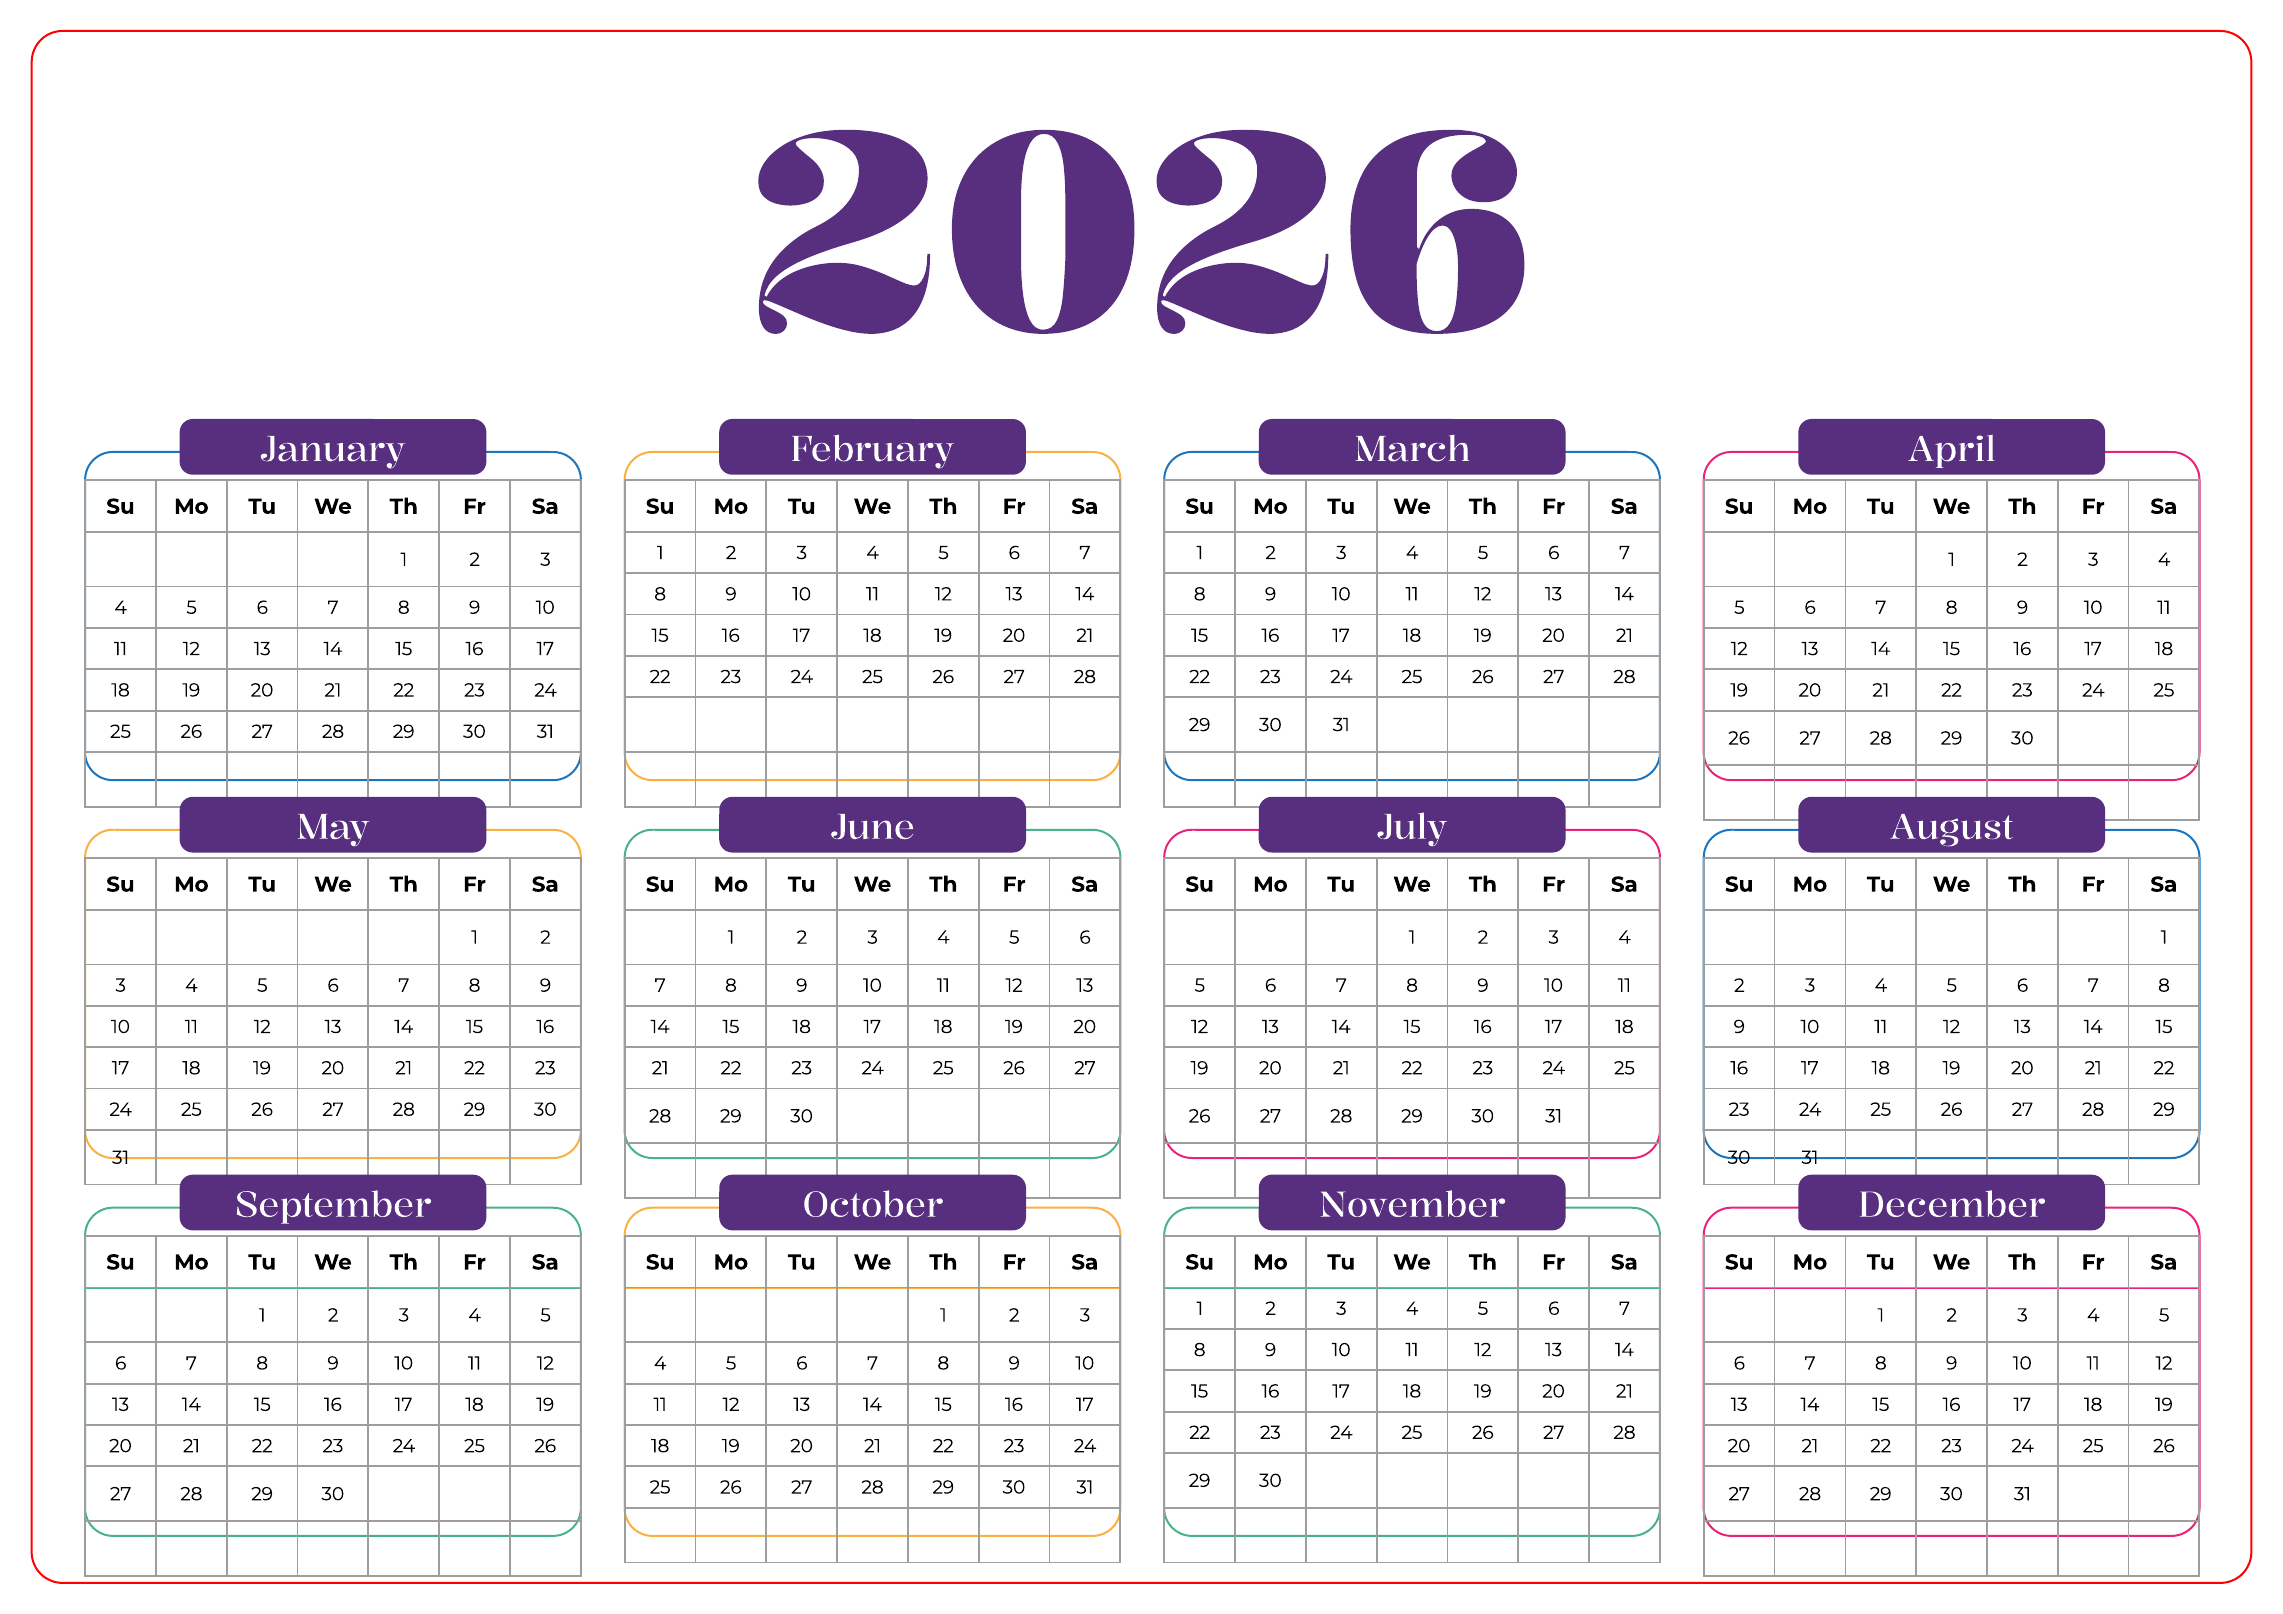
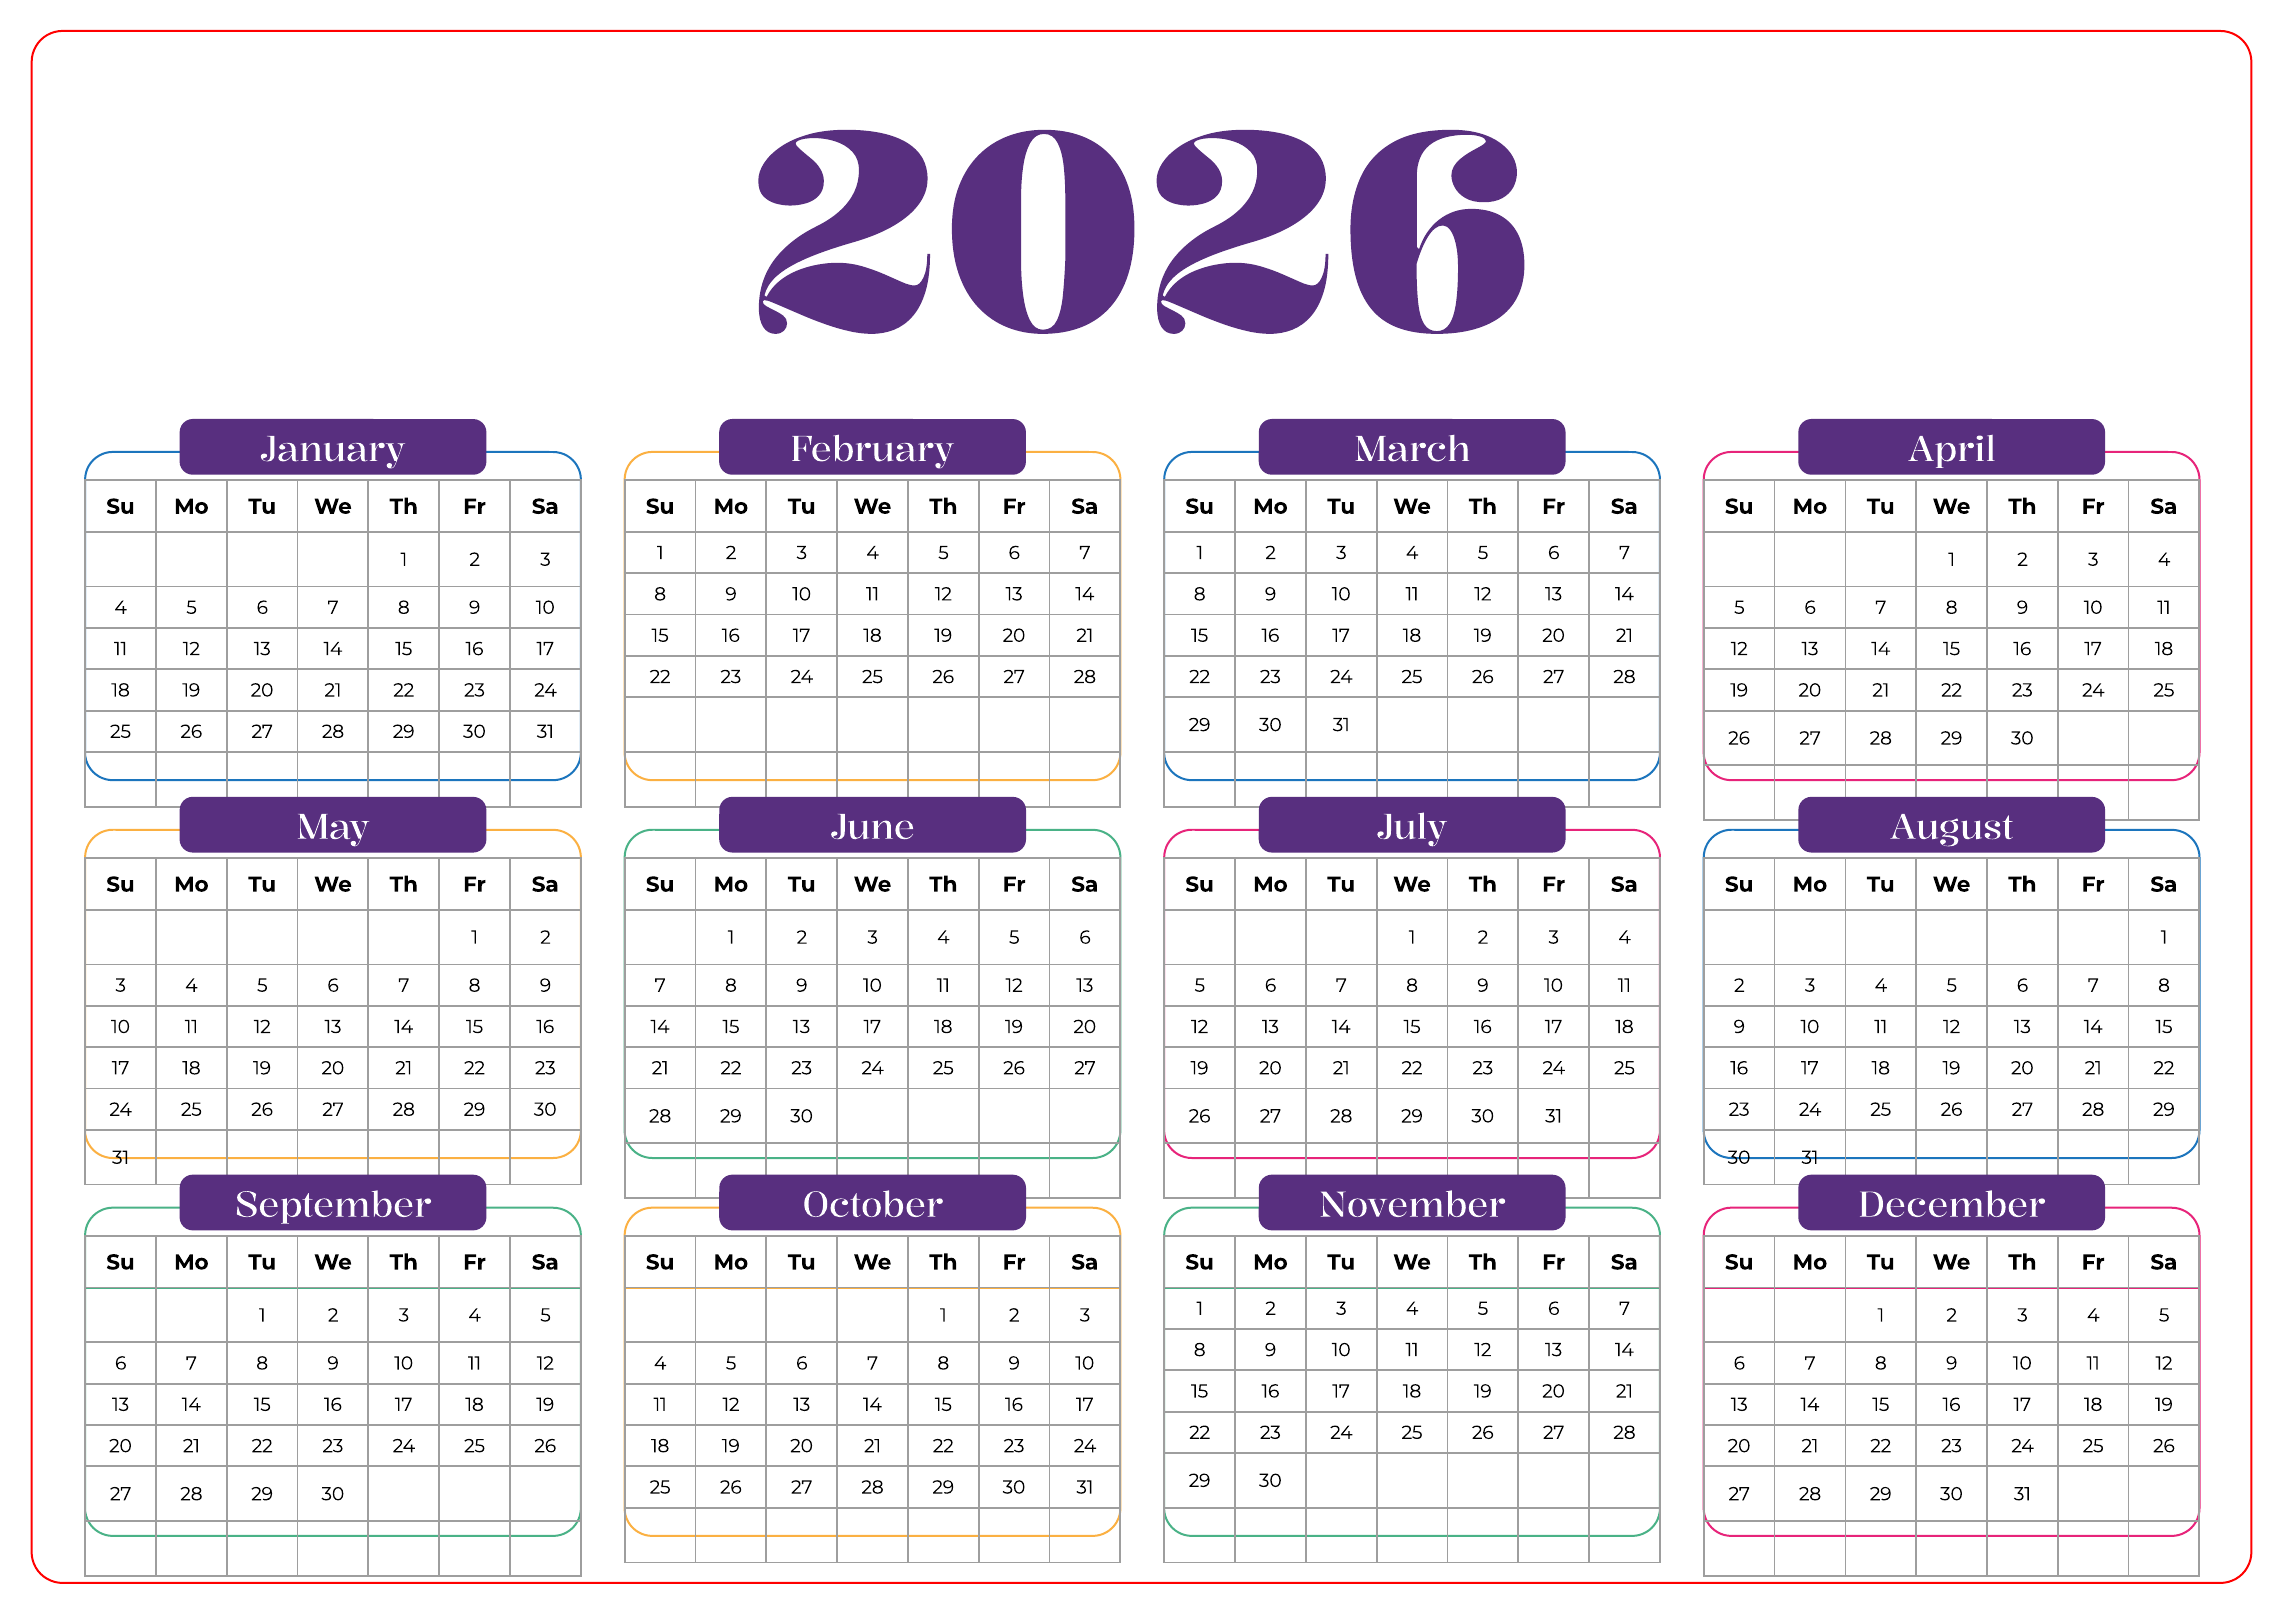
15 18: 18 -> 13
